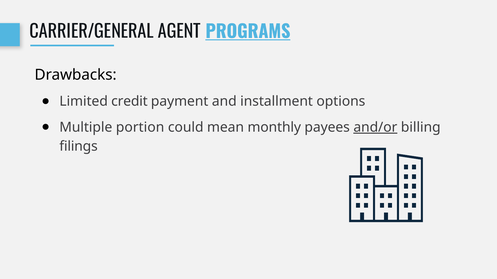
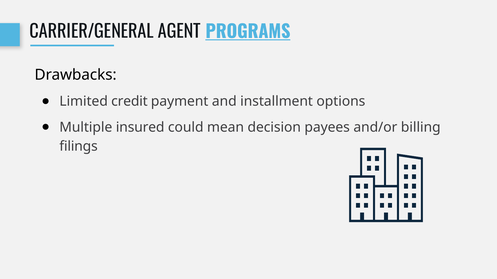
portion: portion -> insured
monthly: monthly -> decision
and/or underline: present -> none
